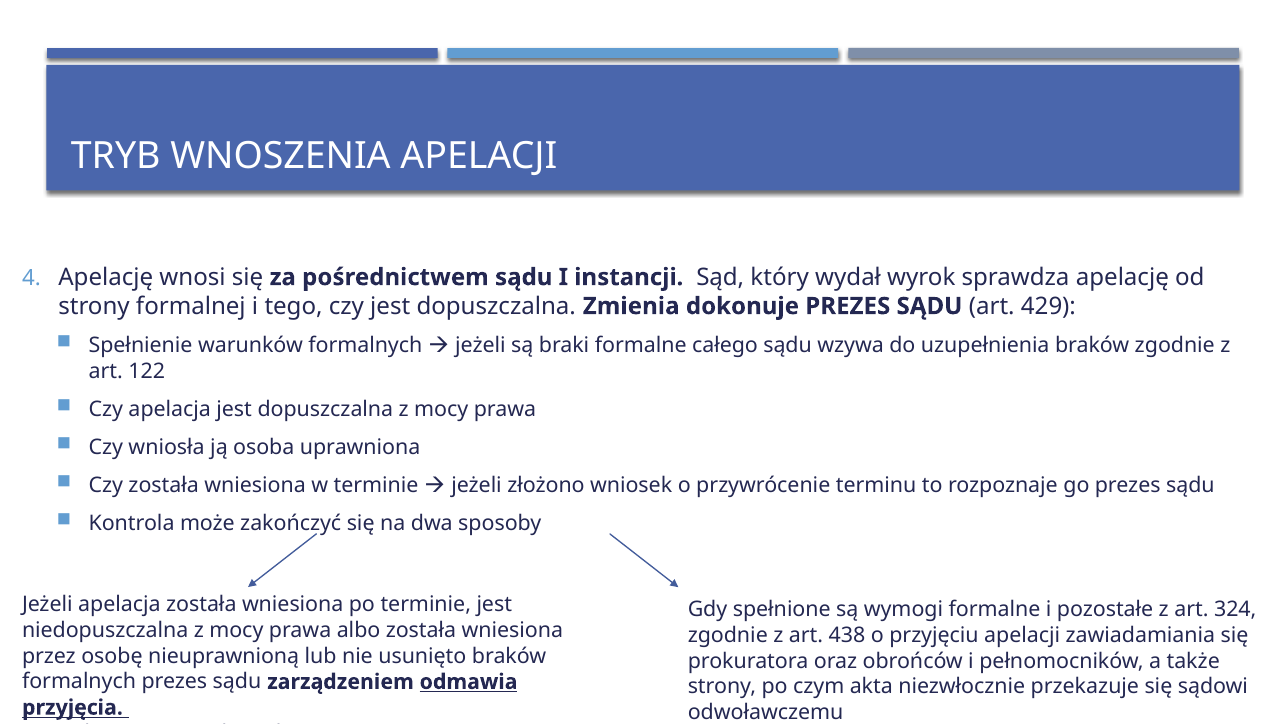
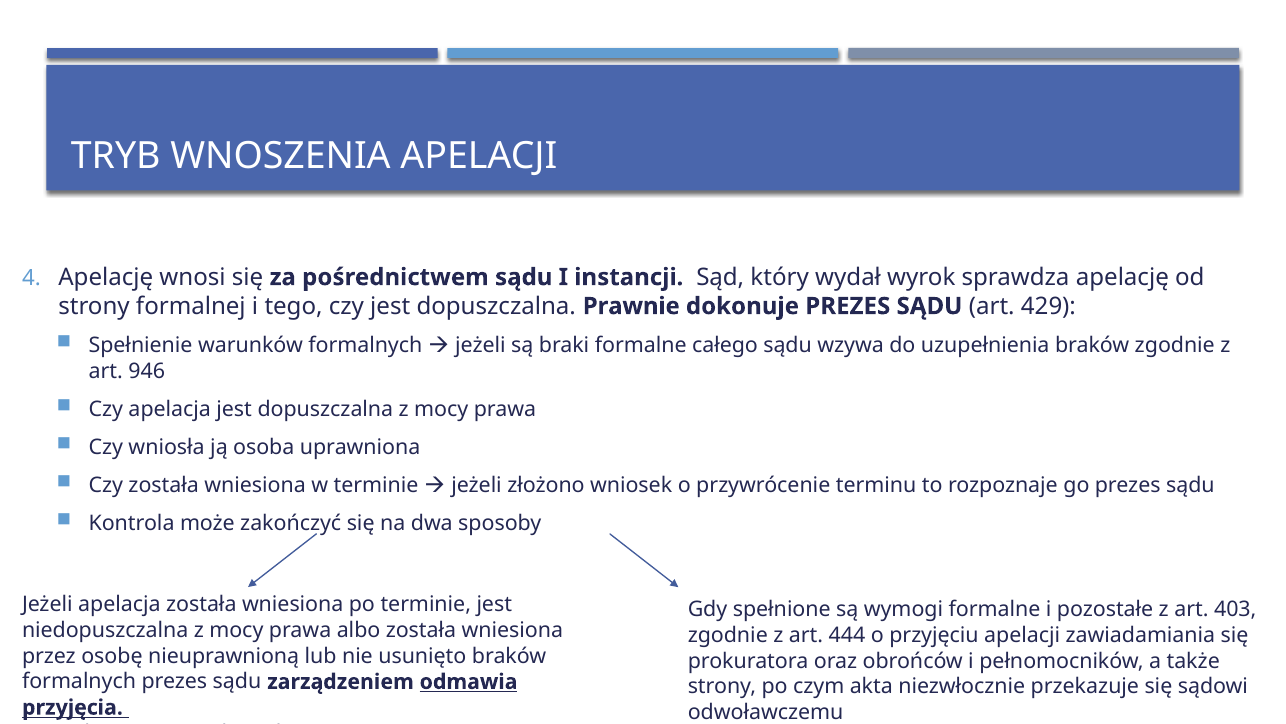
Zmienia: Zmienia -> Prawnie
122: 122 -> 946
324: 324 -> 403
438: 438 -> 444
